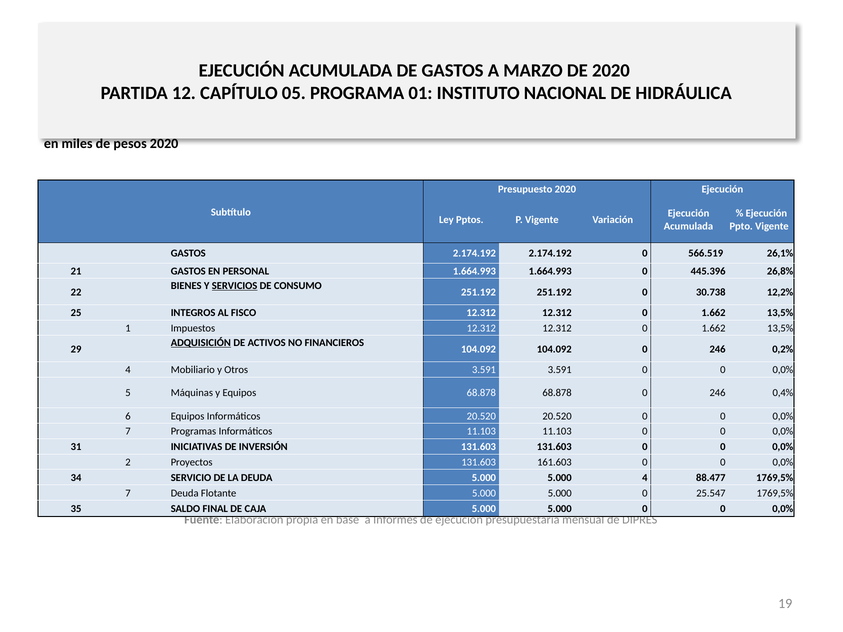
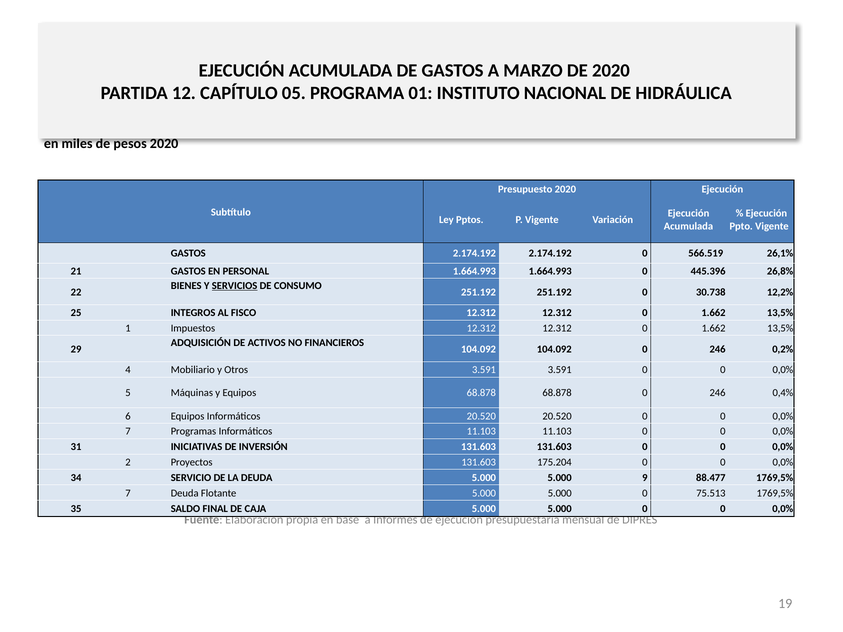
ADQUISICIÓN underline: present -> none
161.603: 161.603 -> 175.204
5.000 4: 4 -> 9
25.547: 25.547 -> 75.513
